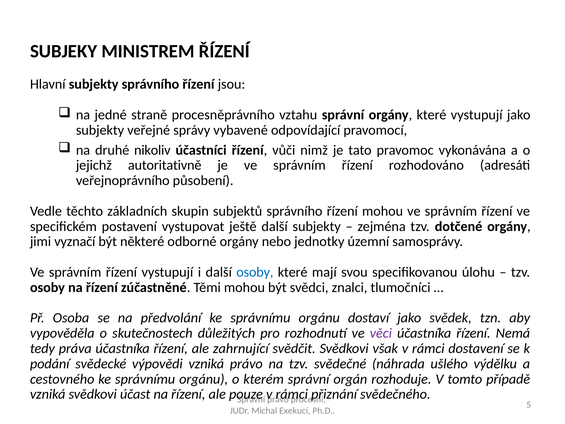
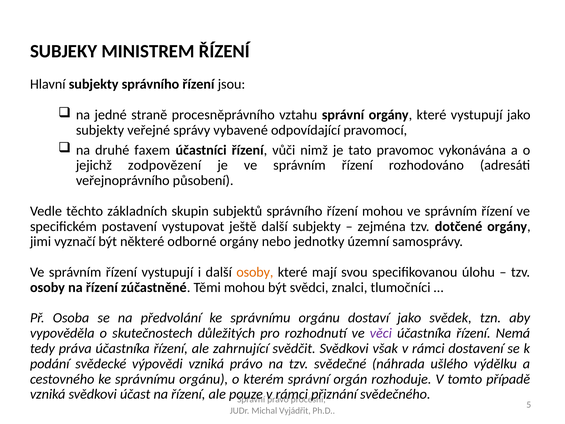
nikoliv: nikoliv -> faxem
autoritativně: autoritativně -> zodpovězení
osoby at (255, 272) colour: blue -> orange
Exekucí: Exekucí -> Vyjádřit
